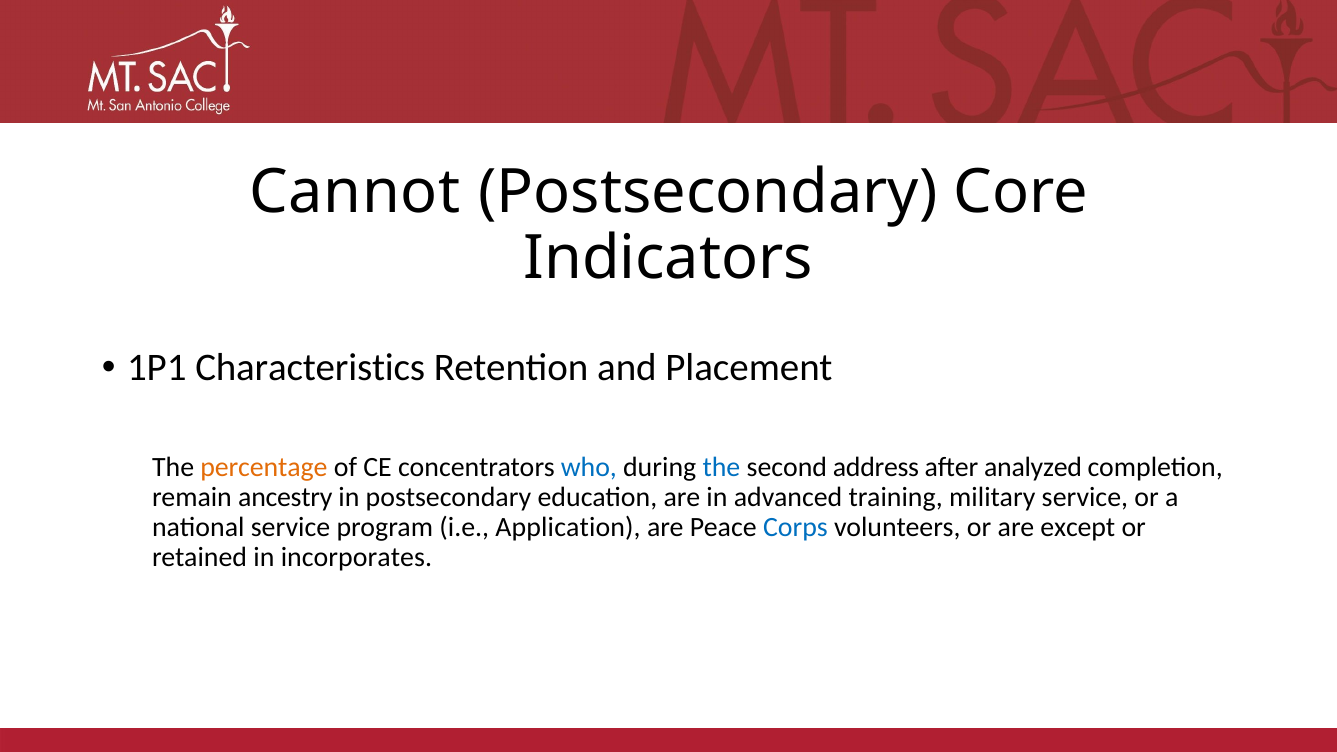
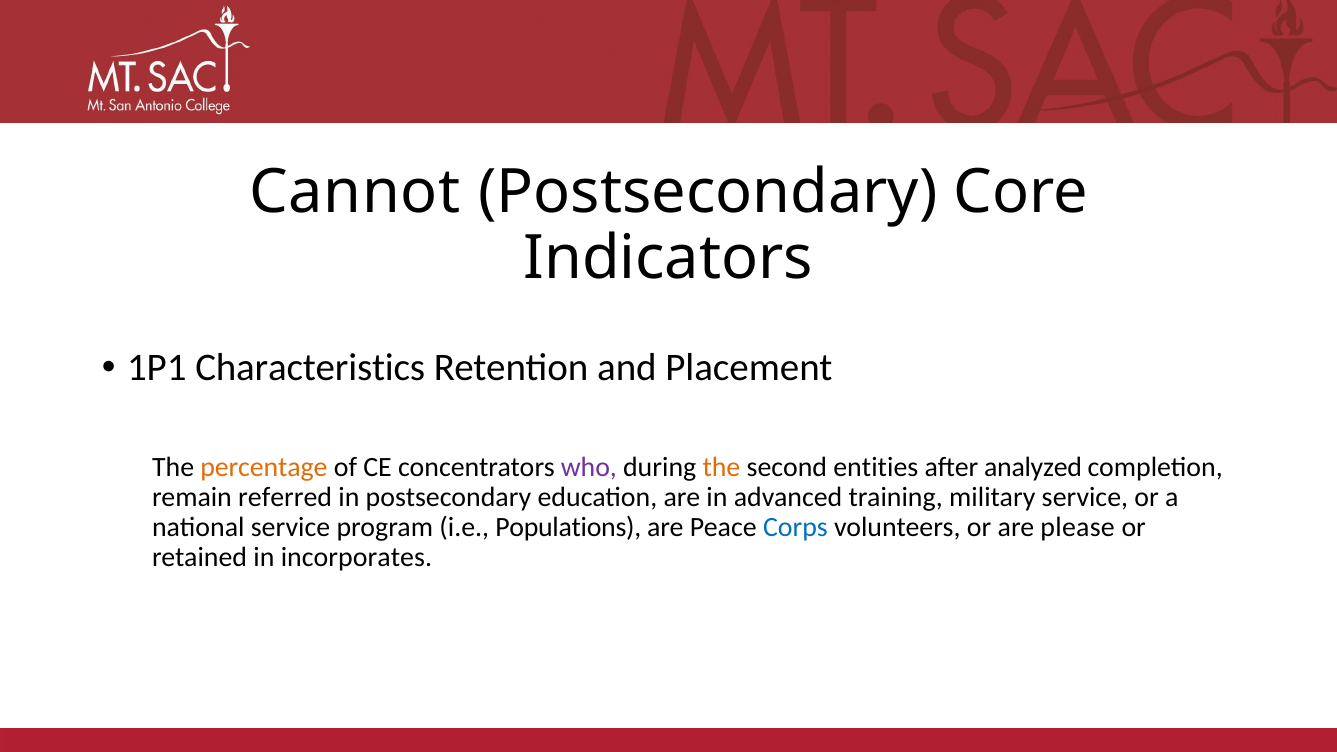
who colour: blue -> purple
the at (721, 467) colour: blue -> orange
address: address -> entities
ancestry: ancestry -> referred
Application: Application -> Populations
except: except -> please
